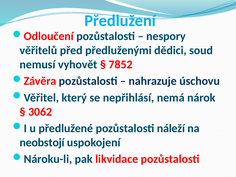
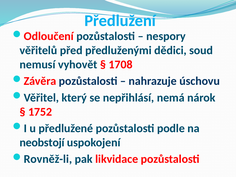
7852: 7852 -> 1708
3062: 3062 -> 1752
náleží: náleží -> podle
Nároku-li: Nároku-li -> Rovněž-li
